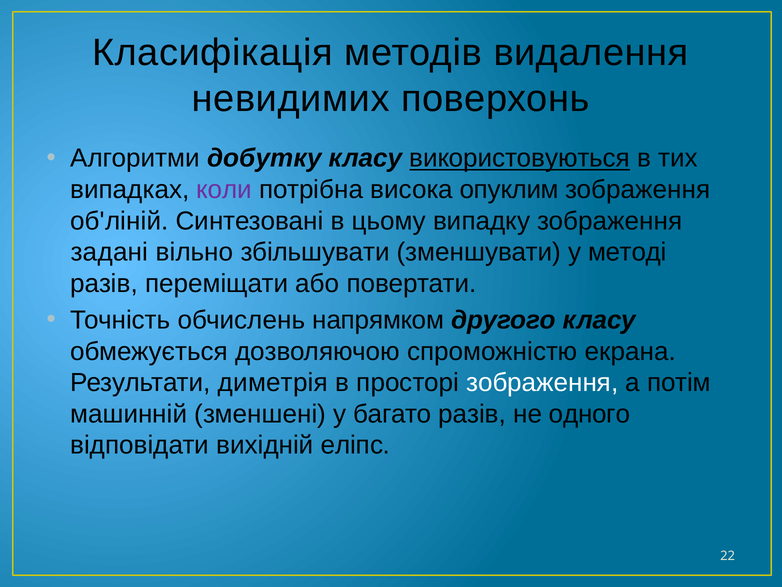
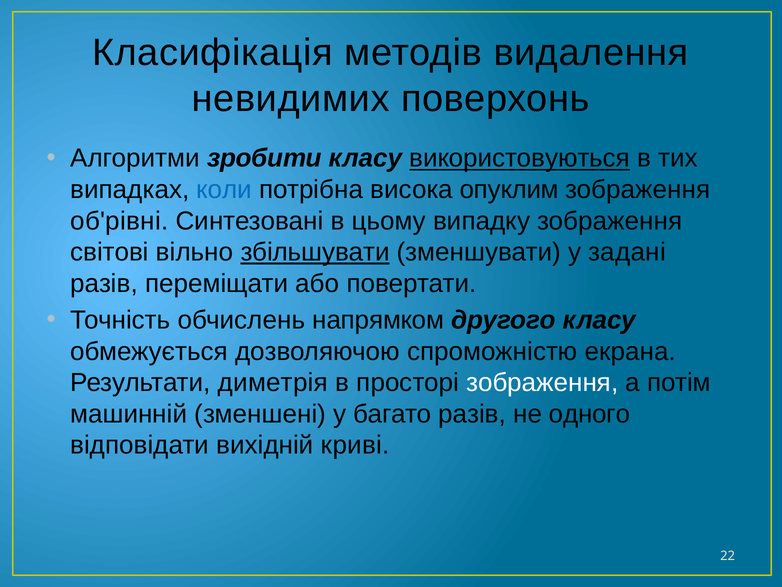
добутку: добутку -> зробити
коли colour: purple -> blue
об'ліній: об'ліній -> об'рівні
задані: задані -> світові
збільшувати underline: none -> present
методі: методі -> задані
еліпс: еліпс -> криві
